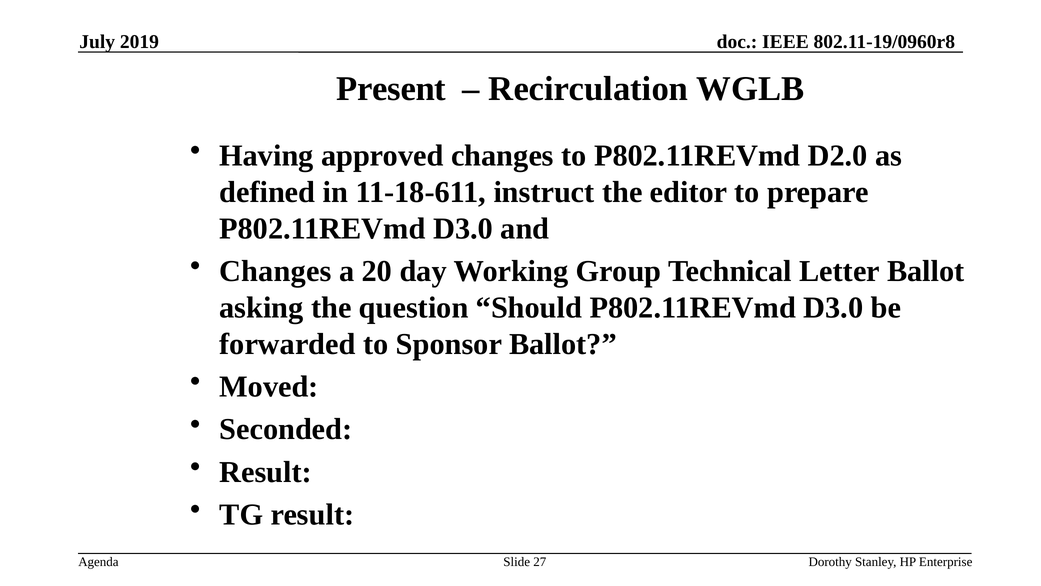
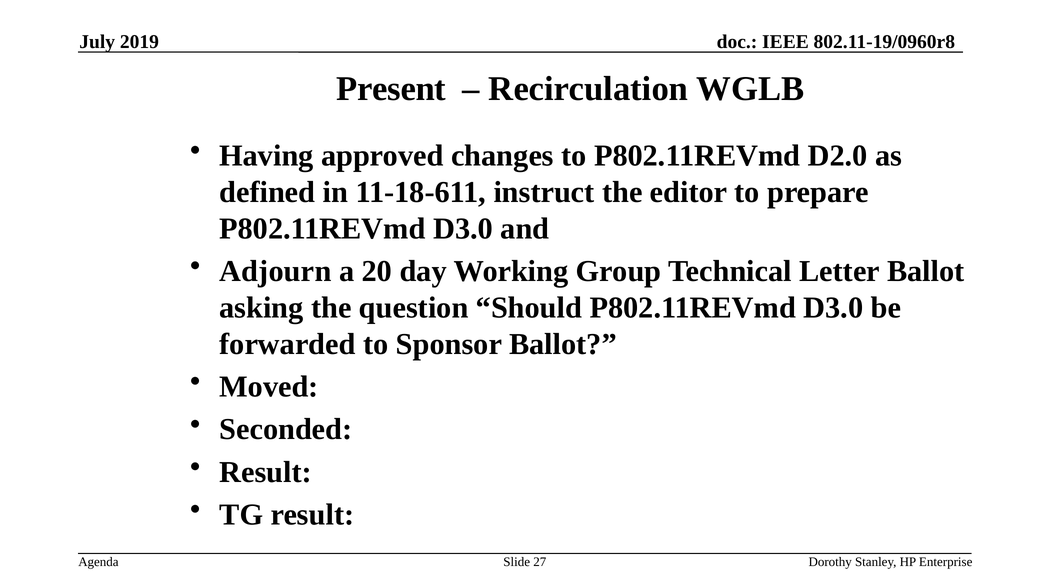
Changes at (275, 271): Changes -> Adjourn
